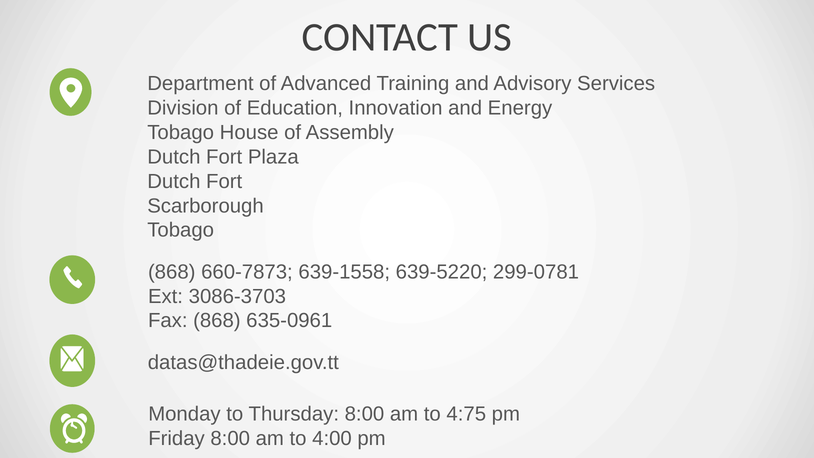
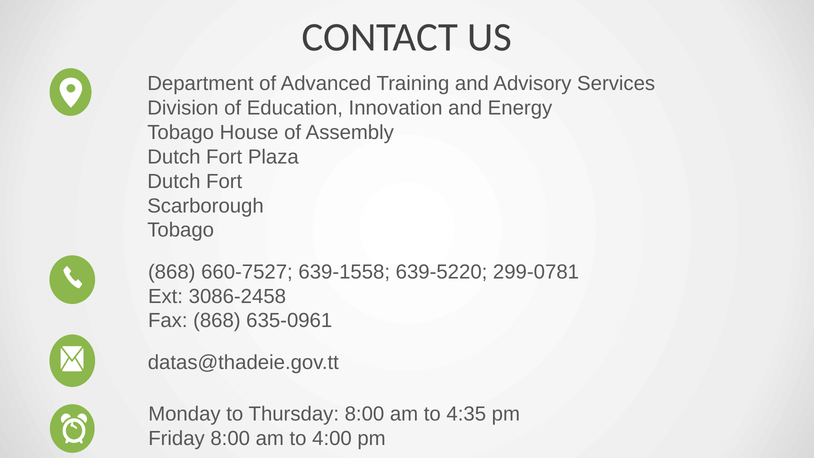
660-7873: 660-7873 -> 660-7527
3086-3703: 3086-3703 -> 3086-2458
4:75: 4:75 -> 4:35
